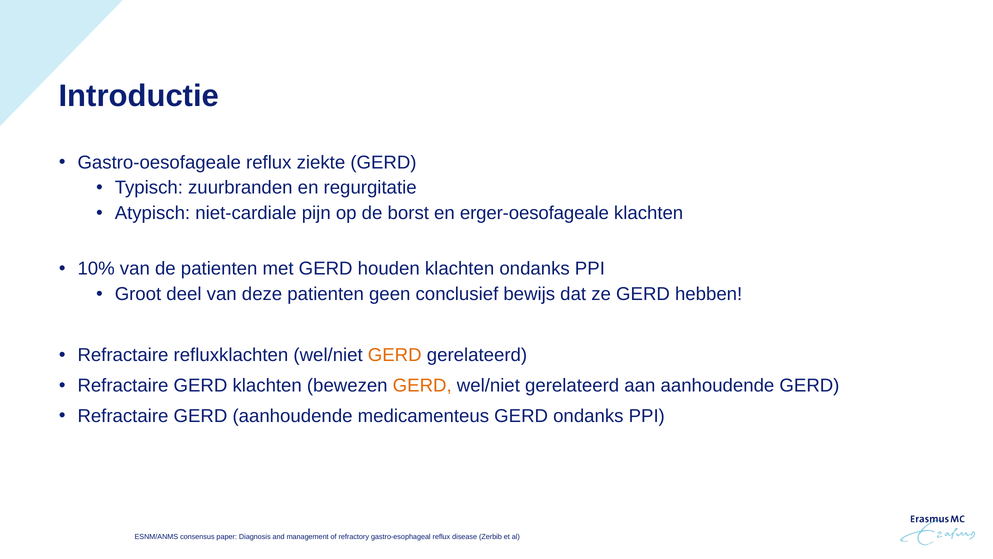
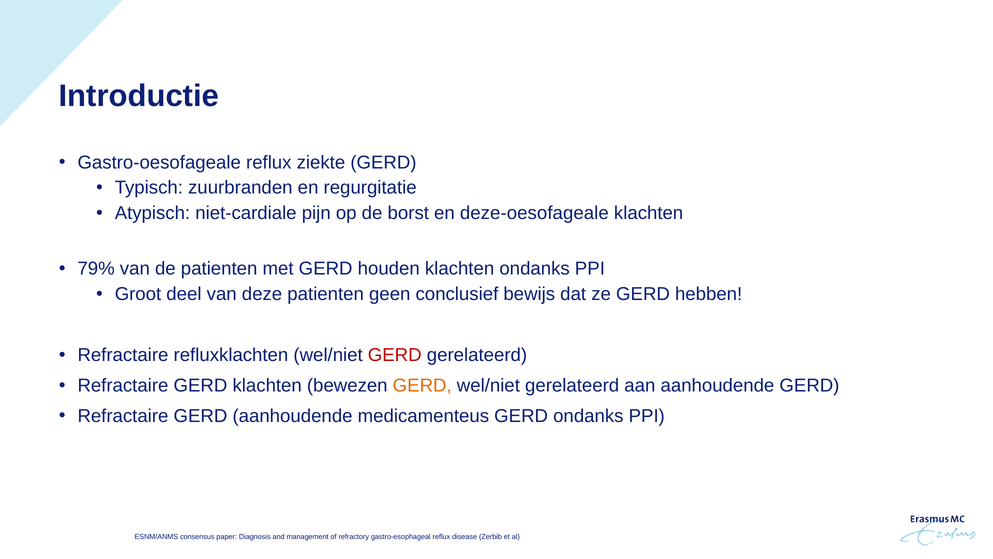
erger-oesofageale: erger-oesofageale -> deze-oesofageale
10%: 10% -> 79%
GERD at (395, 355) colour: orange -> red
